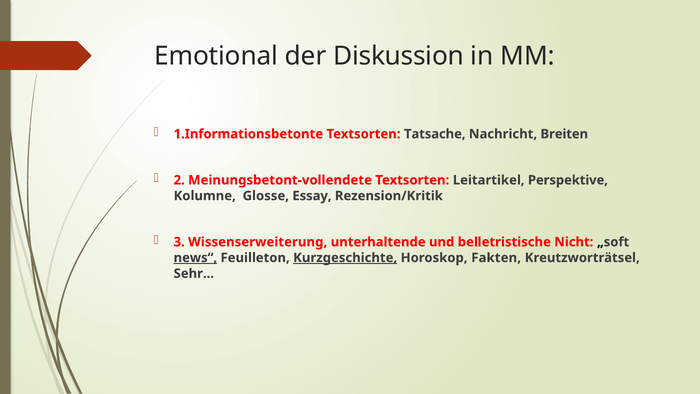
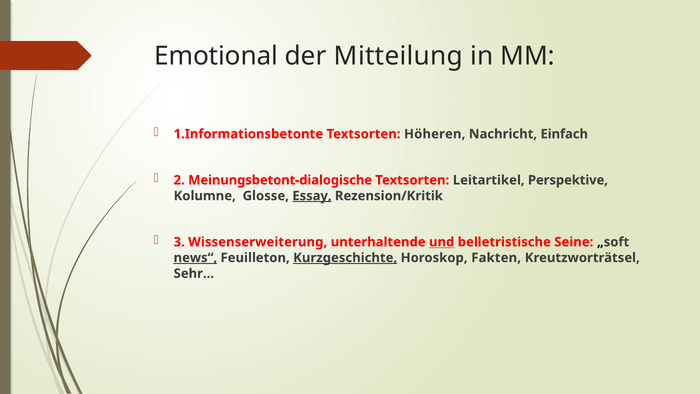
Diskussion: Diskussion -> Mitteilung
Tatsache: Tatsache -> Höheren
Breiten: Breiten -> Einfach
Meinungsbetont-vollendete: Meinungsbetont-vollendete -> Meinungsbetont-dialogische
Essay underline: none -> present
und underline: none -> present
Nicht: Nicht -> Seine
